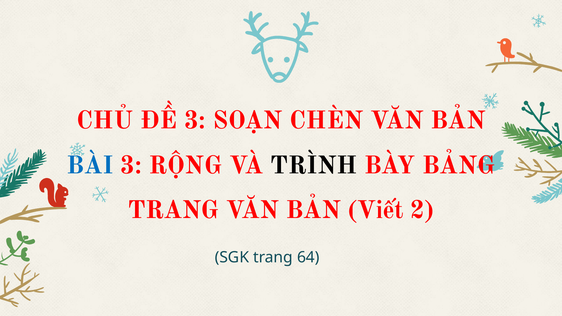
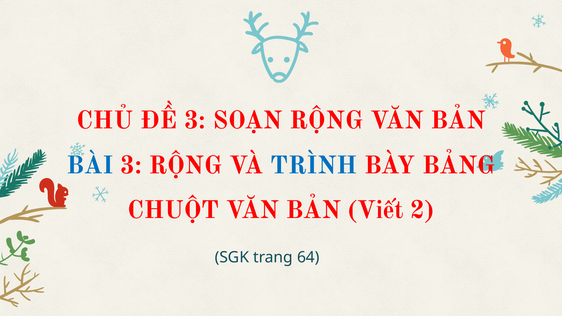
SOẠN CHÈN: CHÈN -> RỘNG
TRÌNH colour: black -> blue
TRANG at (173, 210): TRANG -> CHUỘT
